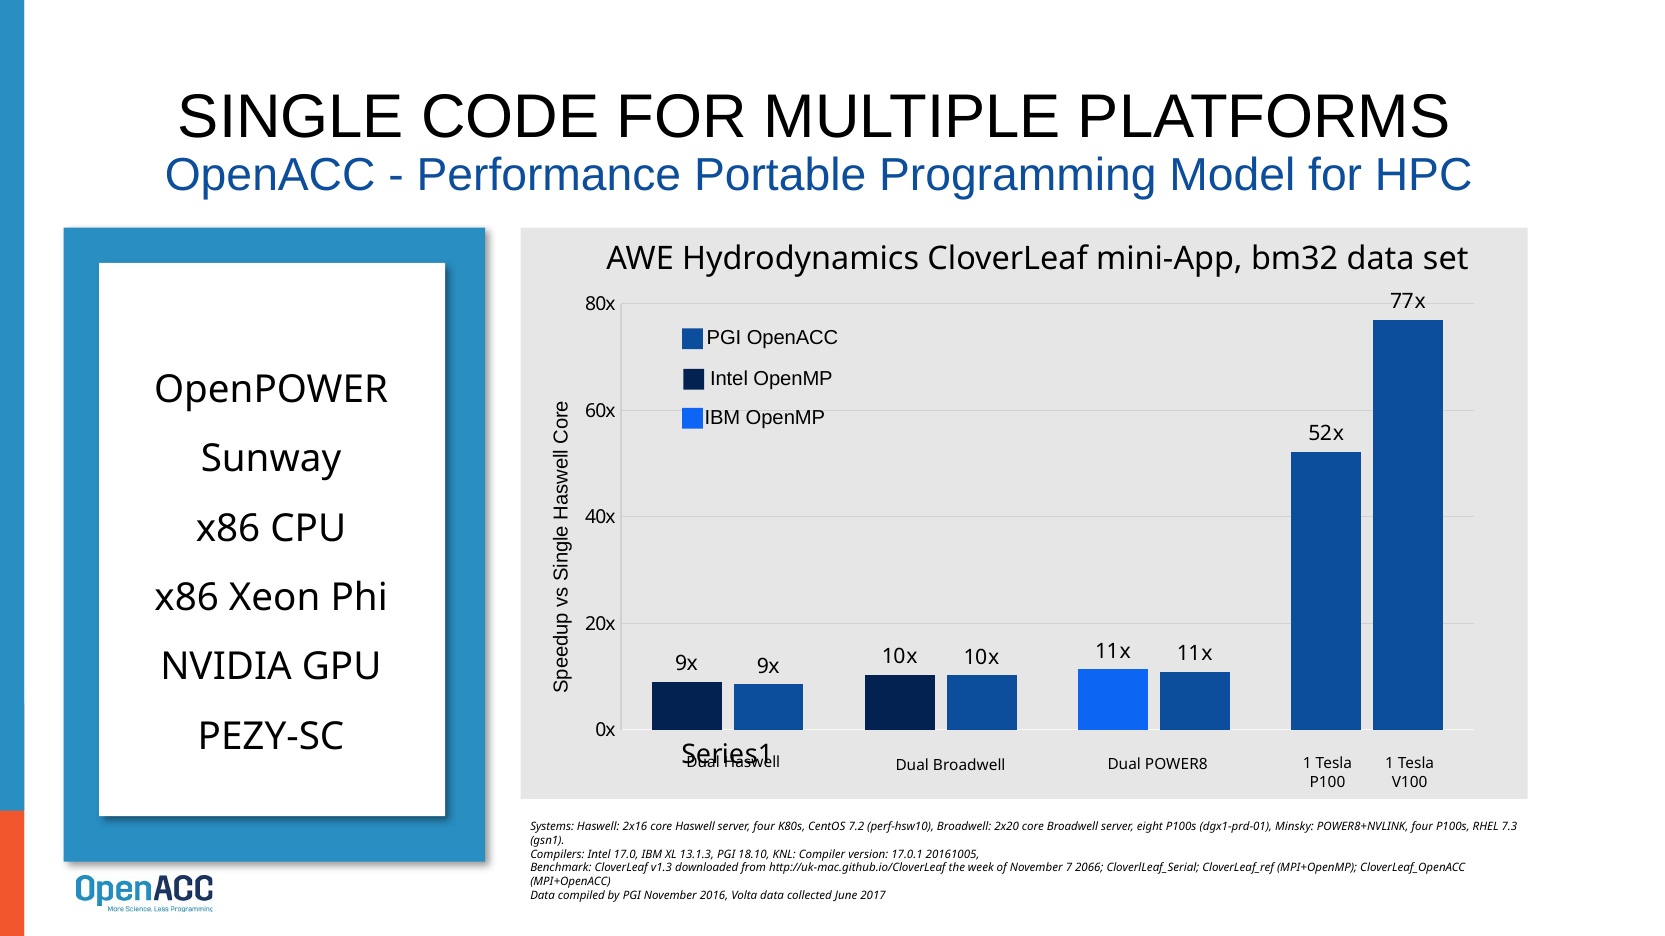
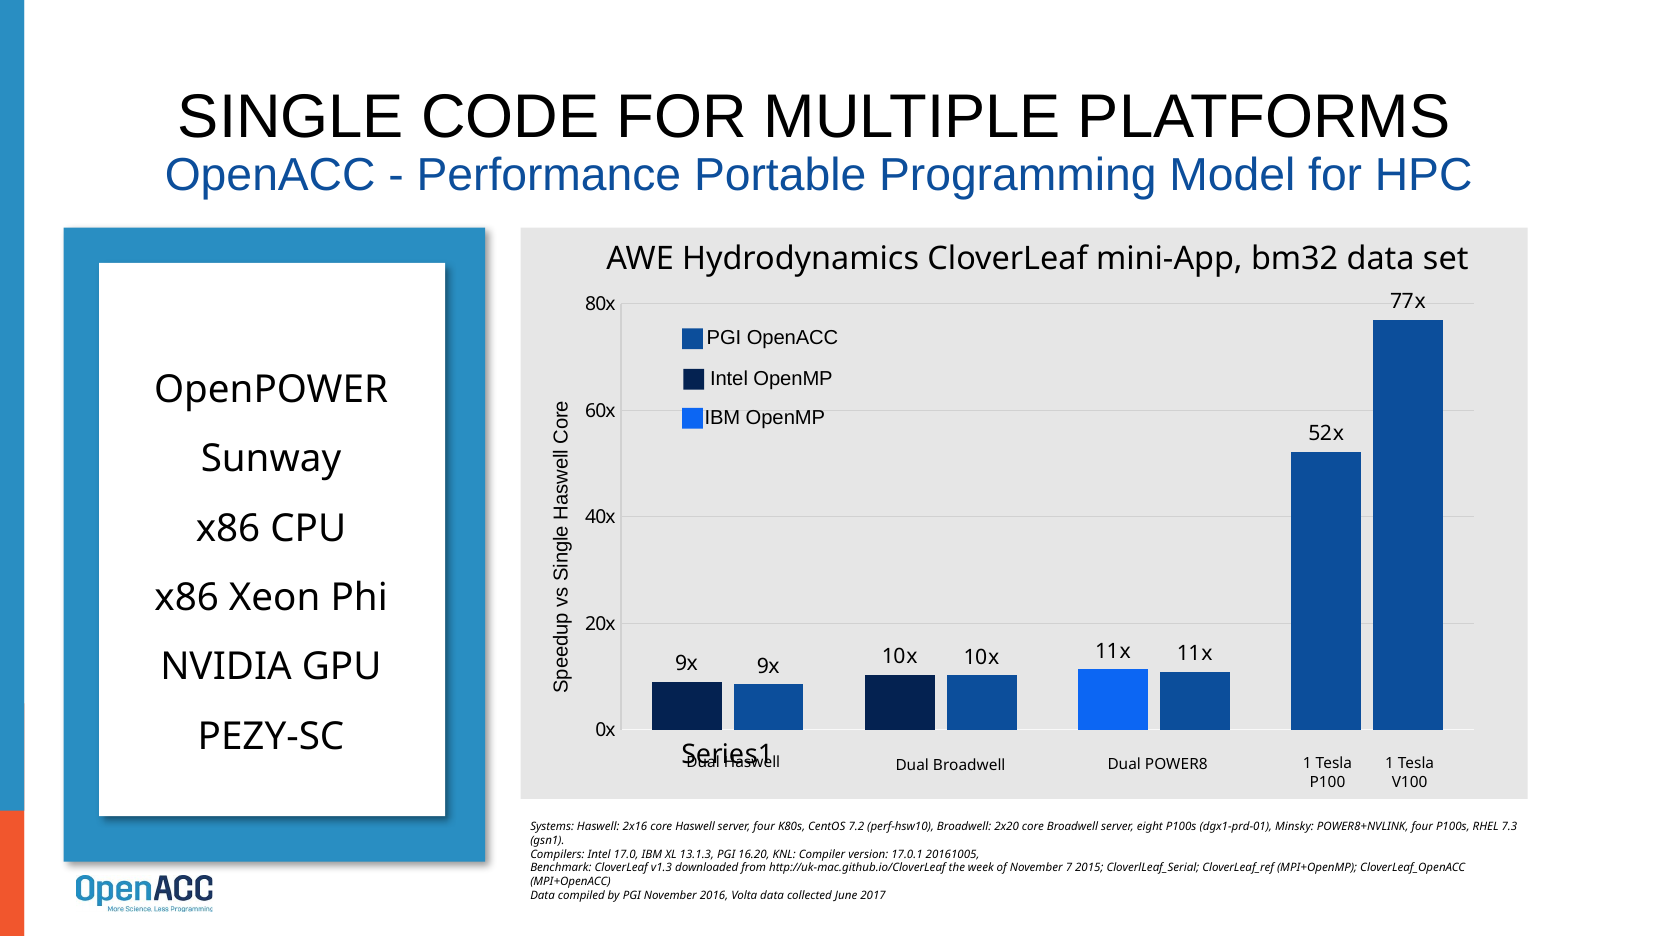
18.10: 18.10 -> 16.20
2066: 2066 -> 2015
